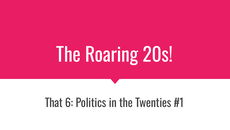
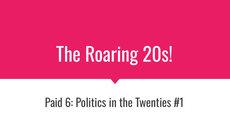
That: That -> Paid
